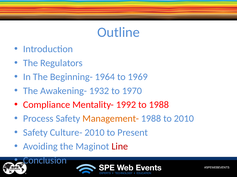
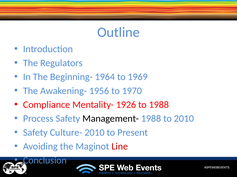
1932: 1932 -> 1956
1992: 1992 -> 1926
Management- colour: orange -> black
